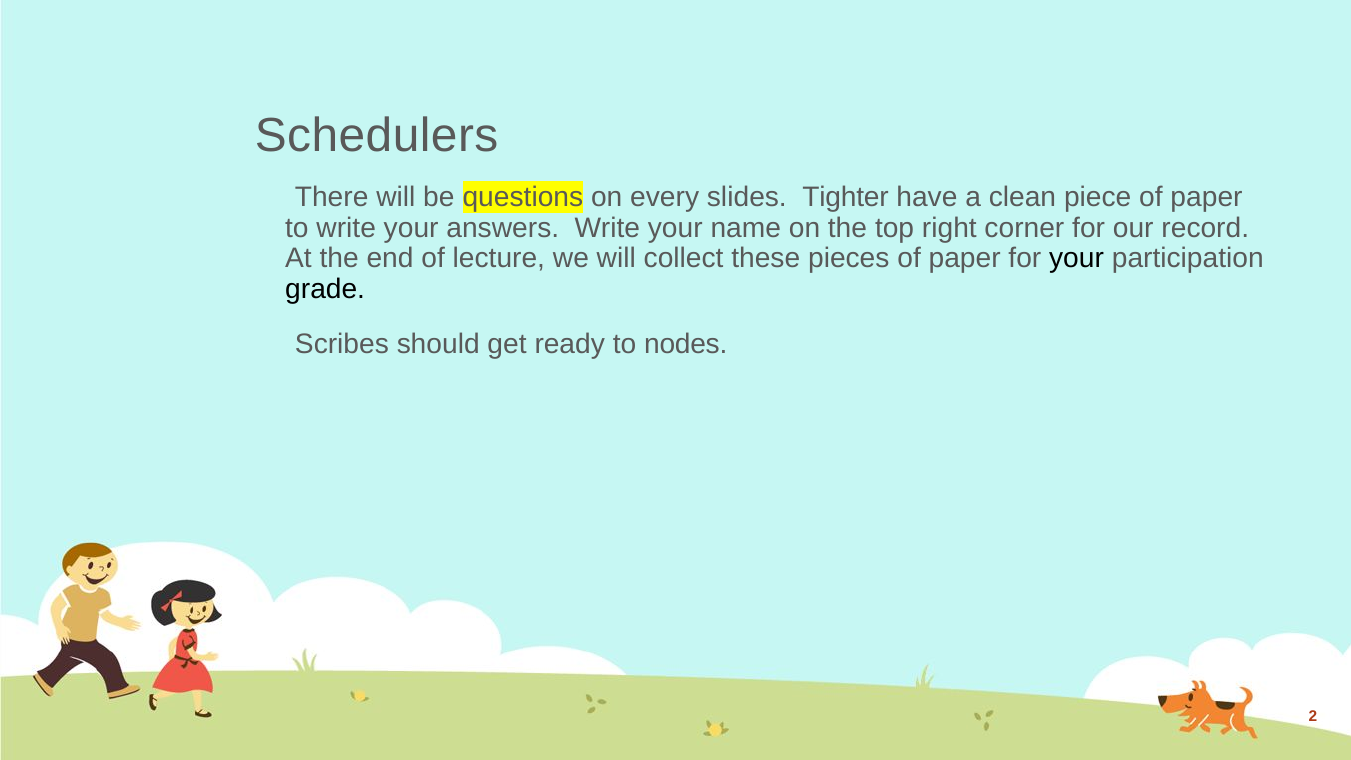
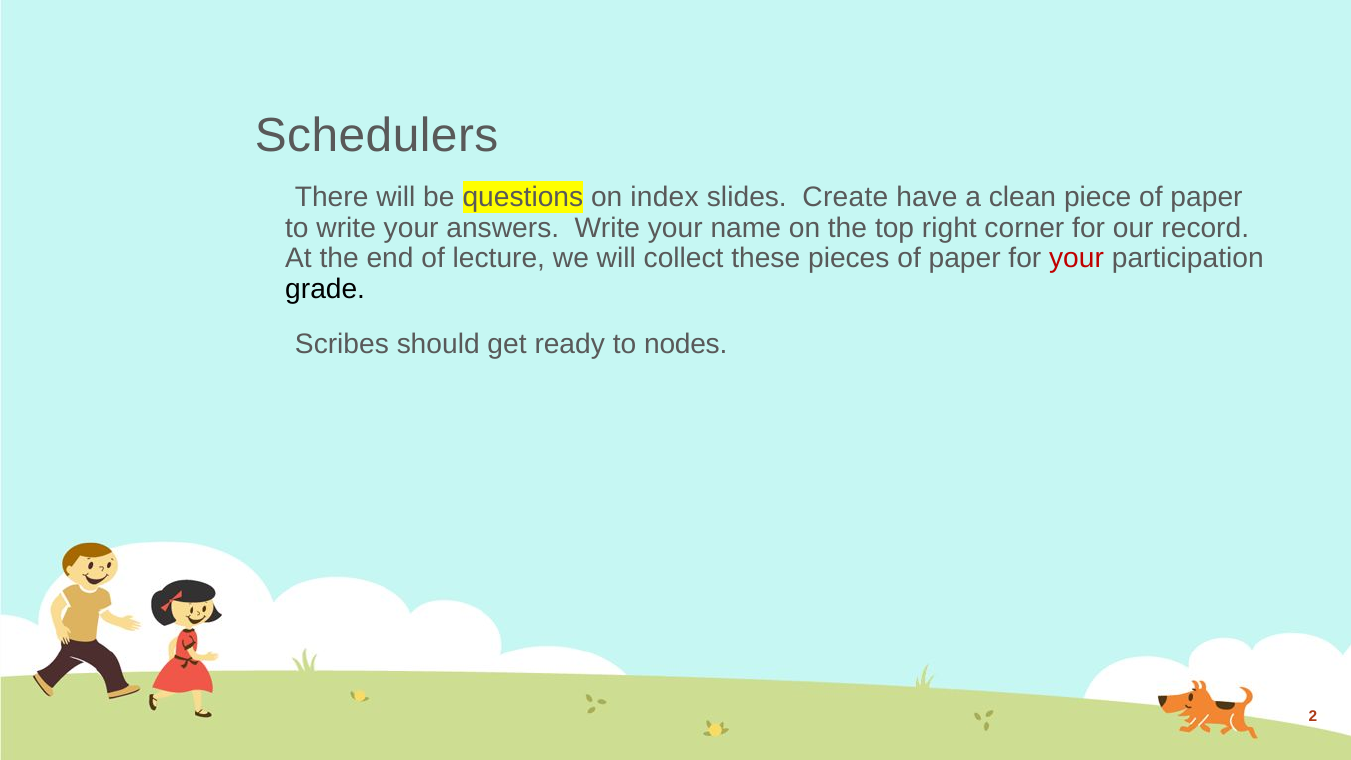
every: every -> index
Tighter: Tighter -> Create
your at (1077, 258) colour: black -> red
